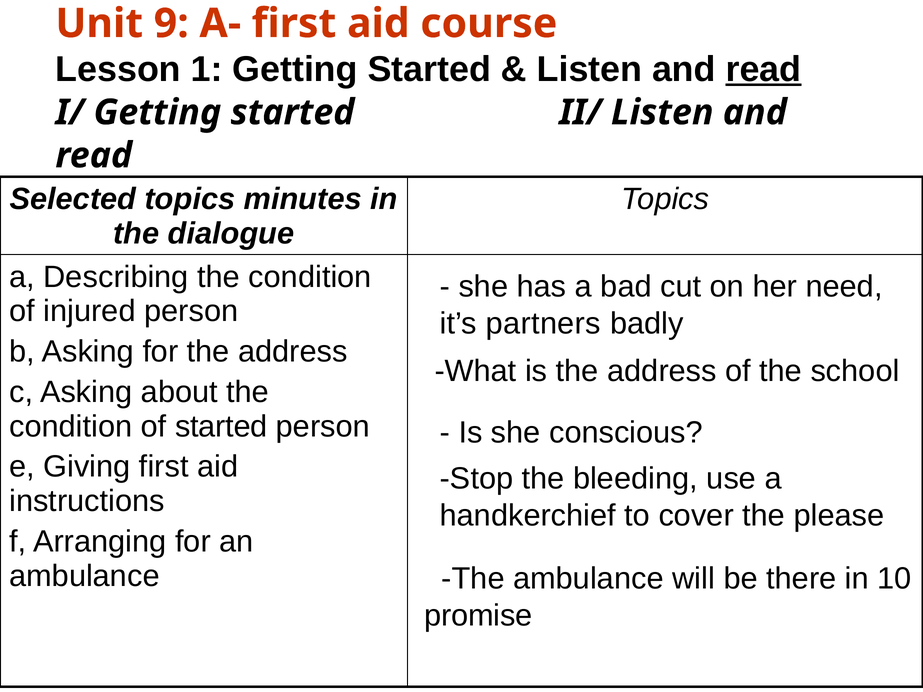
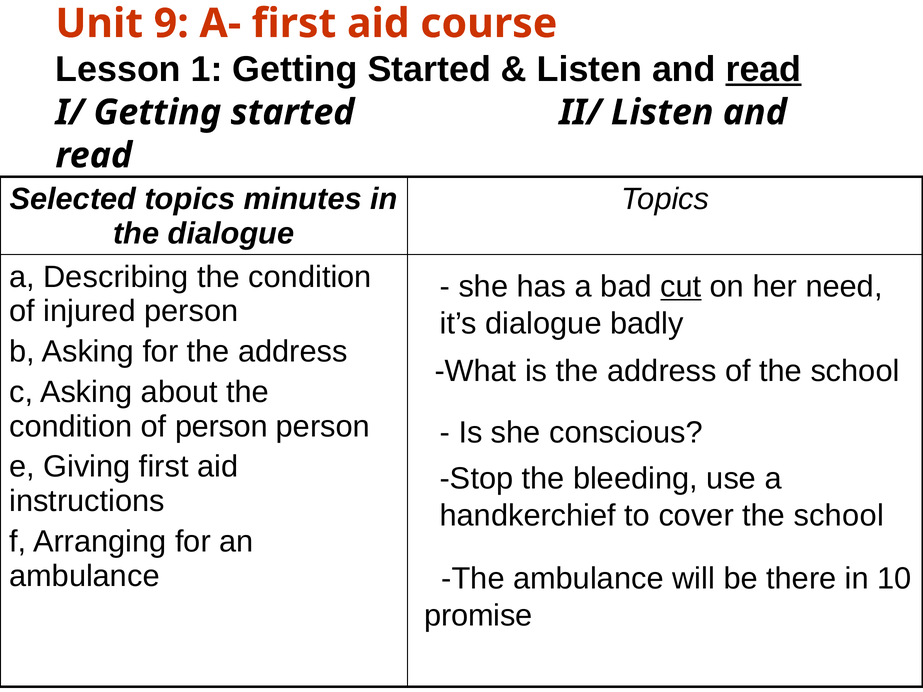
cut underline: none -> present
it’s partners: partners -> dialogue
of started: started -> person
cover the please: please -> school
